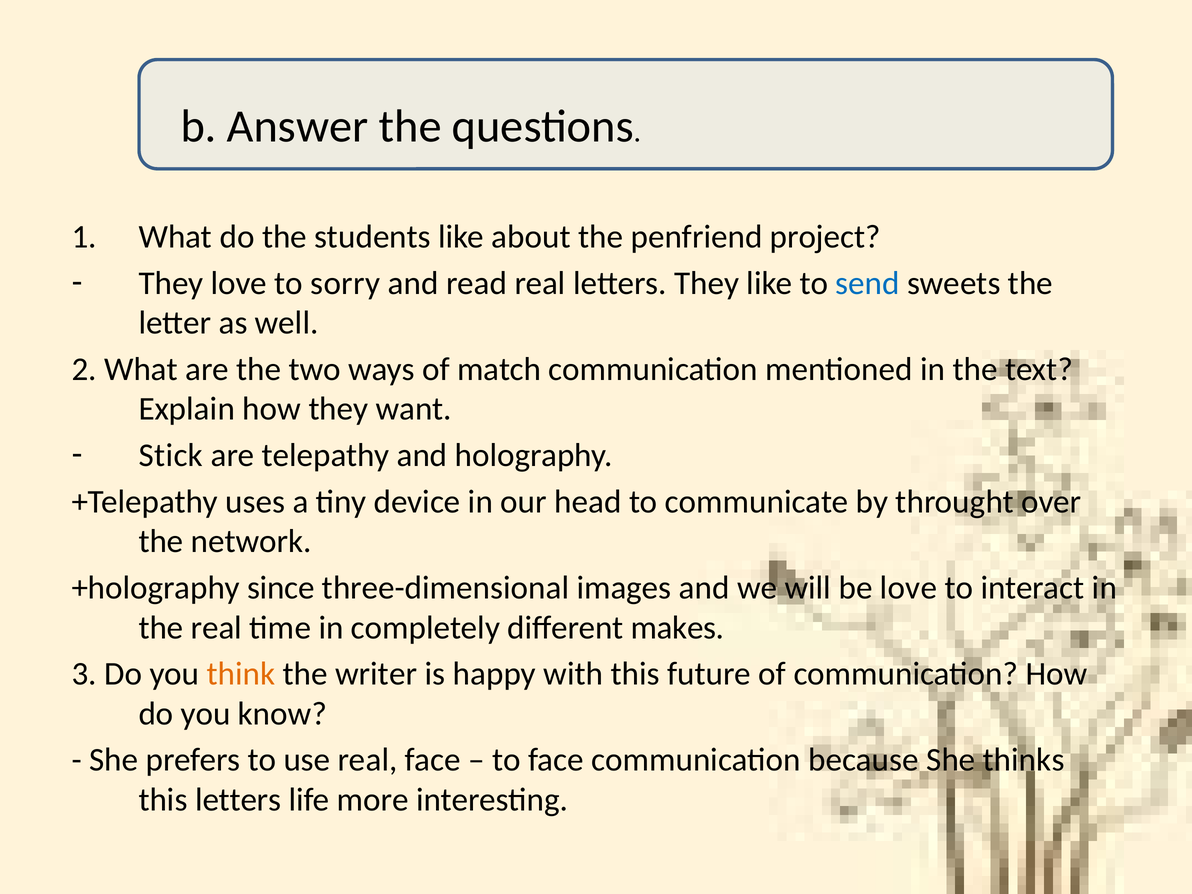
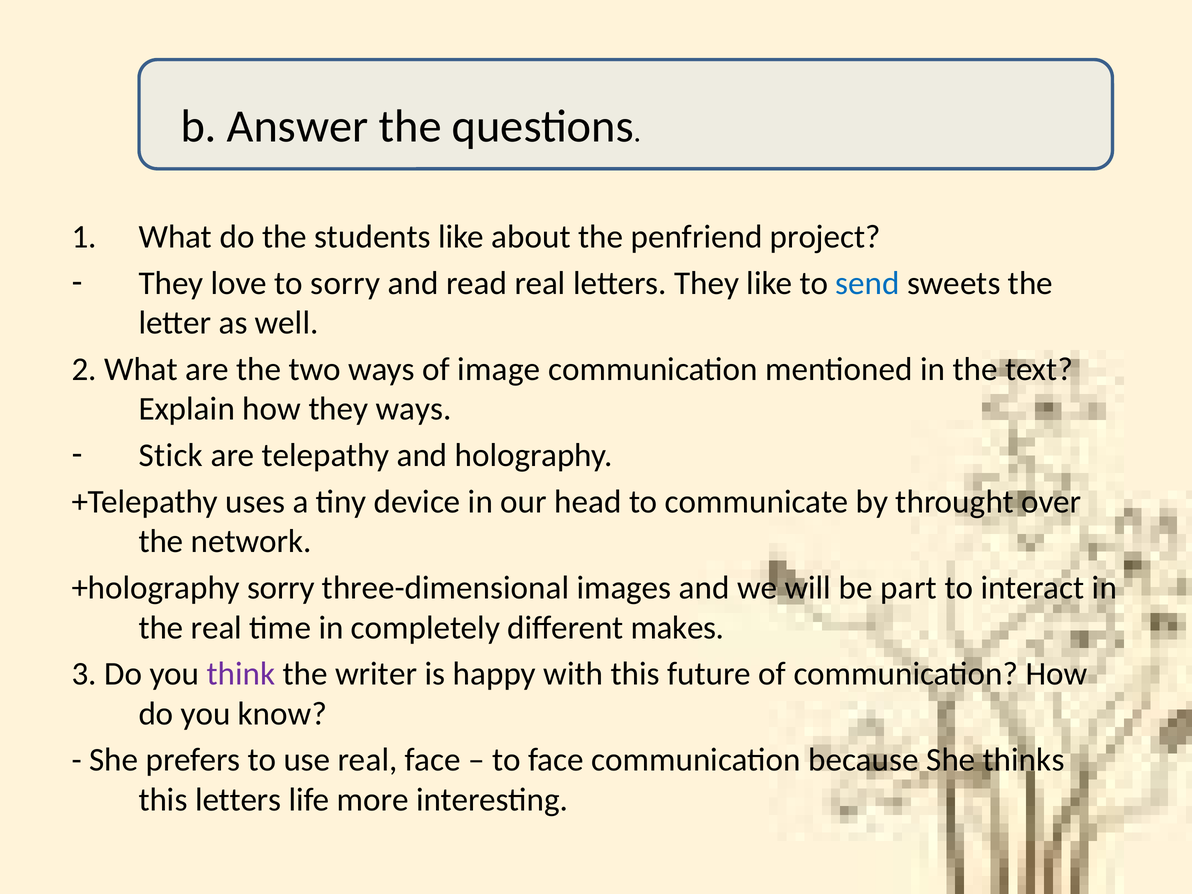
match: match -> image
they want: want -> ways
+holography since: since -> sorry
be love: love -> part
think colour: orange -> purple
